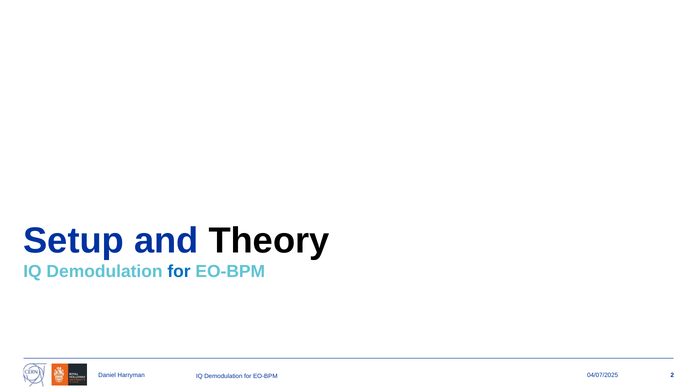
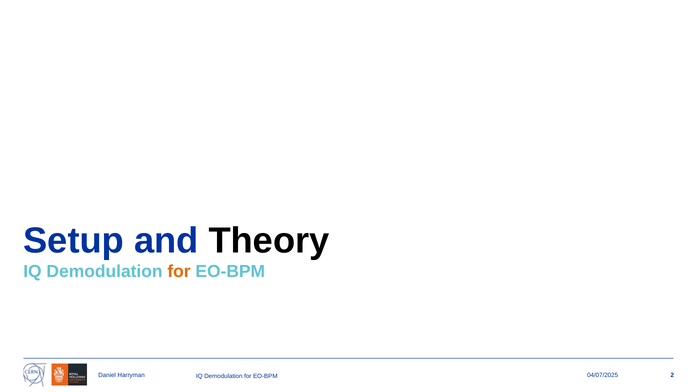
for at (179, 272) colour: blue -> orange
